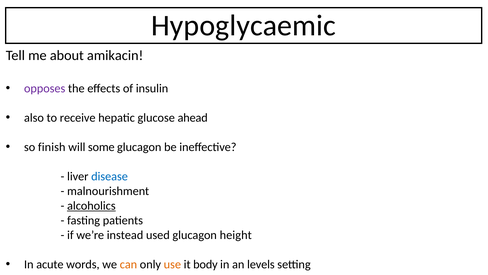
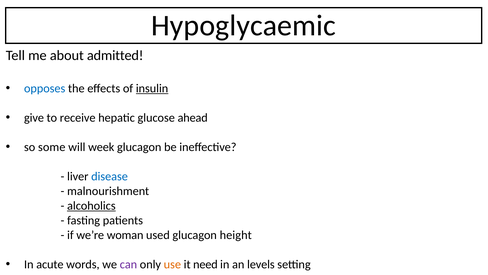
amikacin: amikacin -> admitted
opposes colour: purple -> blue
insulin underline: none -> present
also: also -> give
finish: finish -> some
some: some -> week
instead: instead -> woman
can colour: orange -> purple
body: body -> need
